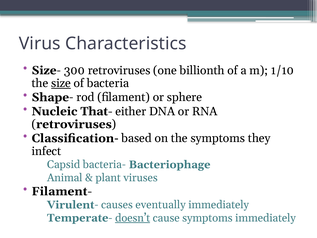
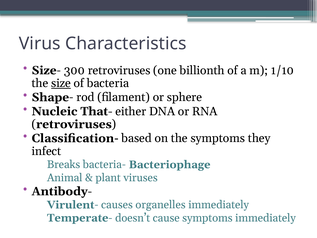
Capsid: Capsid -> Breaks
Filament-: Filament- -> Antibody-
eventually: eventually -> organelles
doesn’t underline: present -> none
